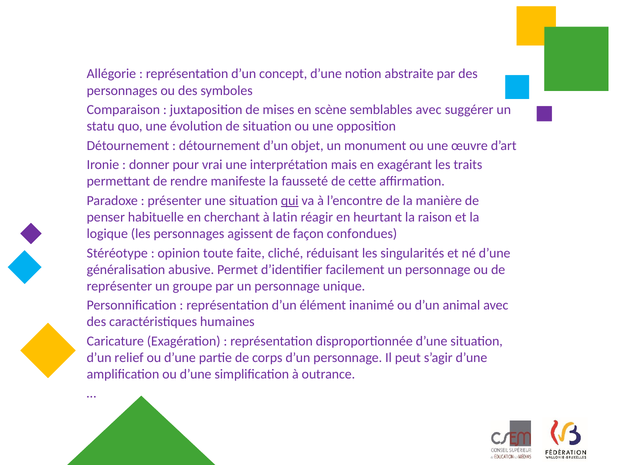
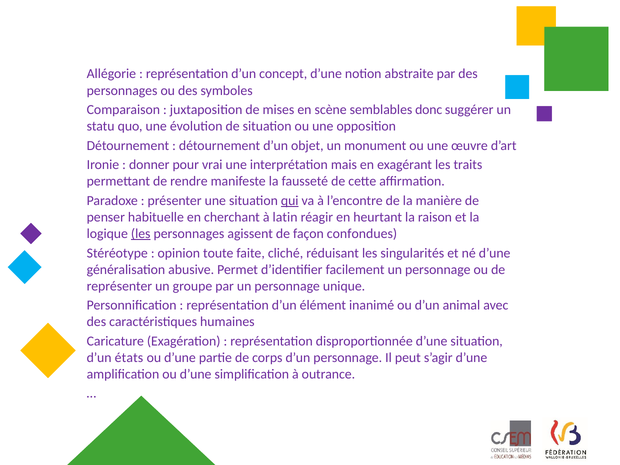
semblables avec: avec -> donc
les at (141, 234) underline: none -> present
relief: relief -> états
